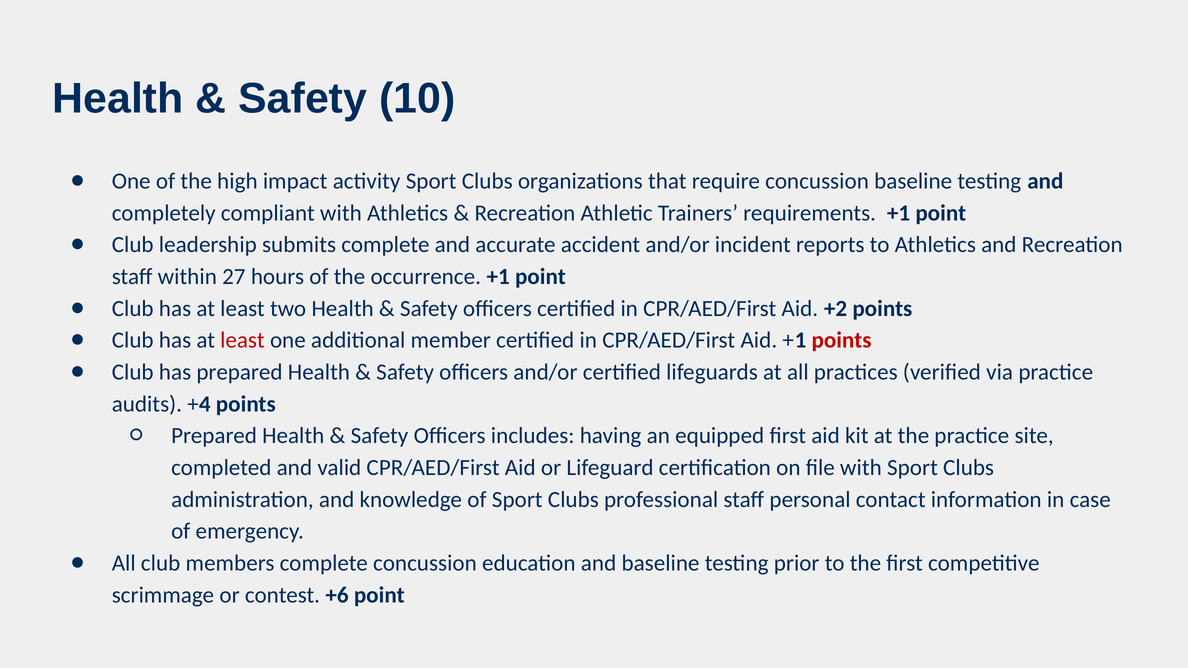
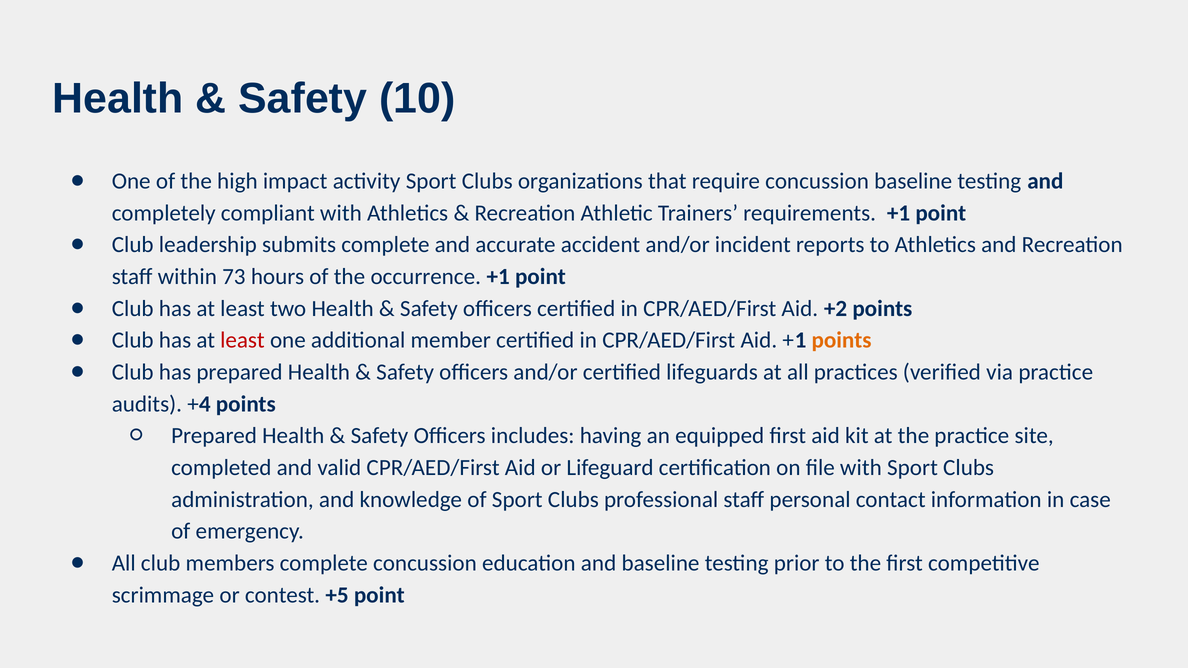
27: 27 -> 73
points at (842, 340) colour: red -> orange
+6: +6 -> +5
